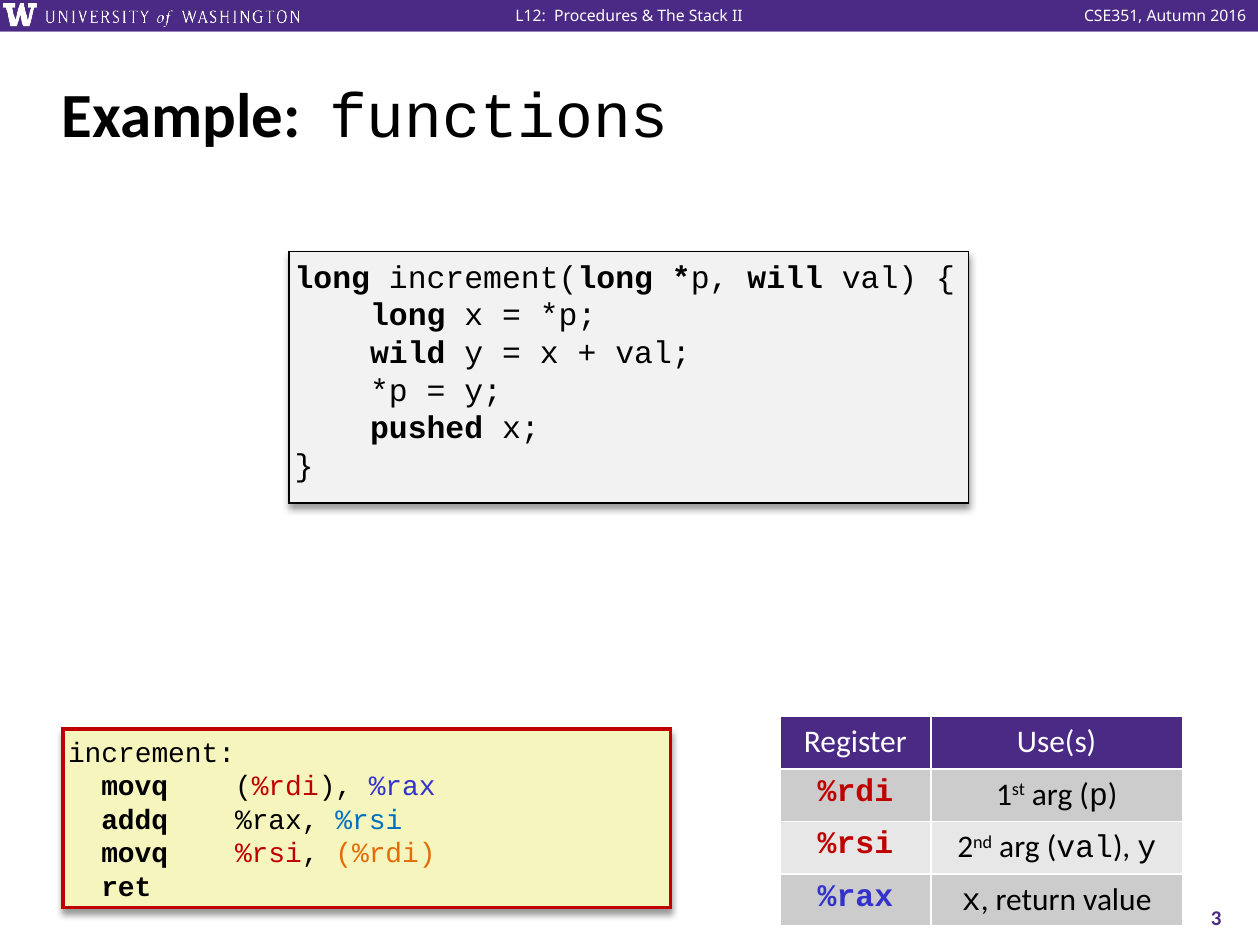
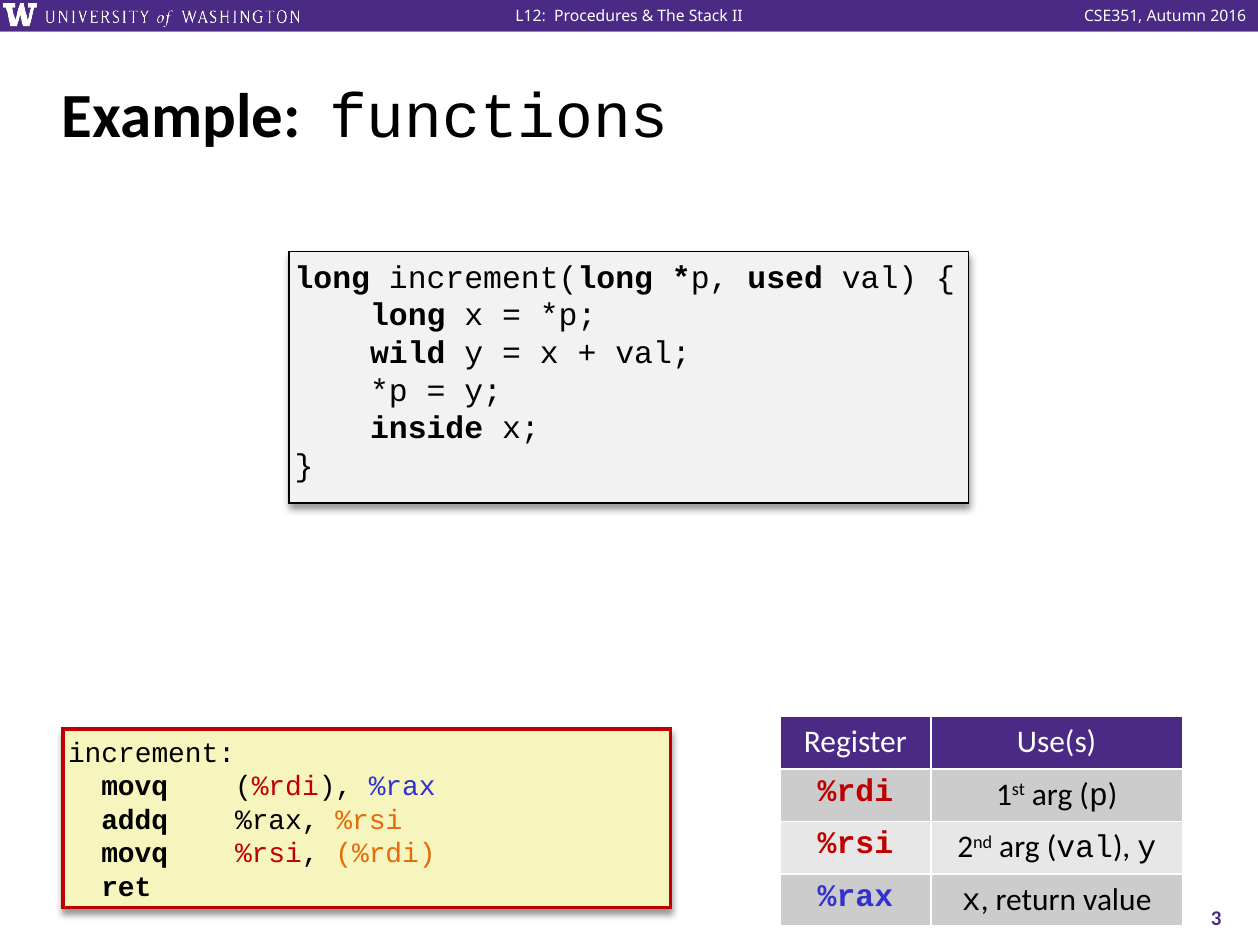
will: will -> used
pushed: pushed -> inside
%rsi at (369, 821) colour: blue -> orange
